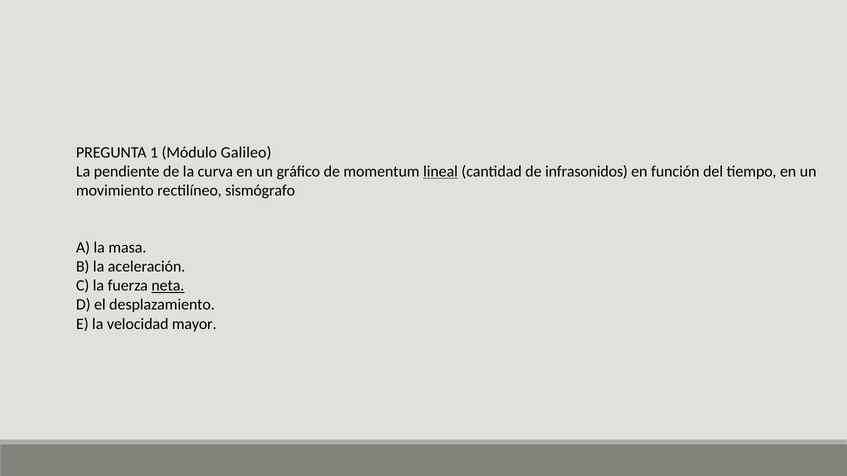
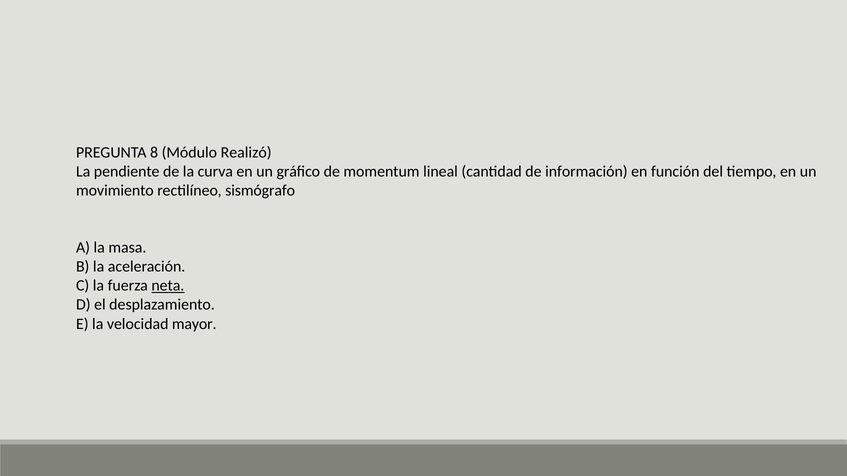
1: 1 -> 8
Galileo: Galileo -> Realizó
lineal underline: present -> none
infrasonidos: infrasonidos -> información
